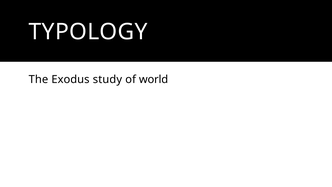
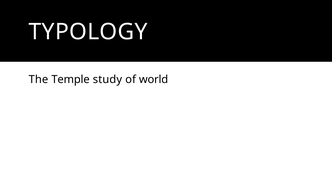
Exodus: Exodus -> Temple
